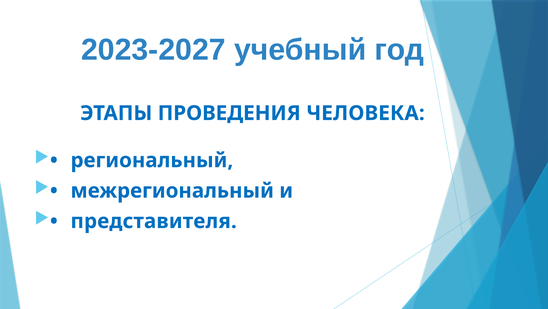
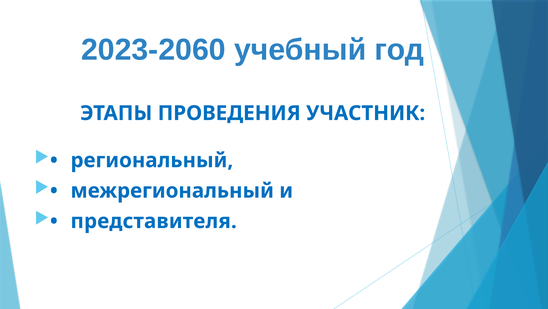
2023-2027: 2023-2027 -> 2023-2060
ЧЕЛОВЕКА: ЧЕЛОВЕКА -> УЧАСТНИК
